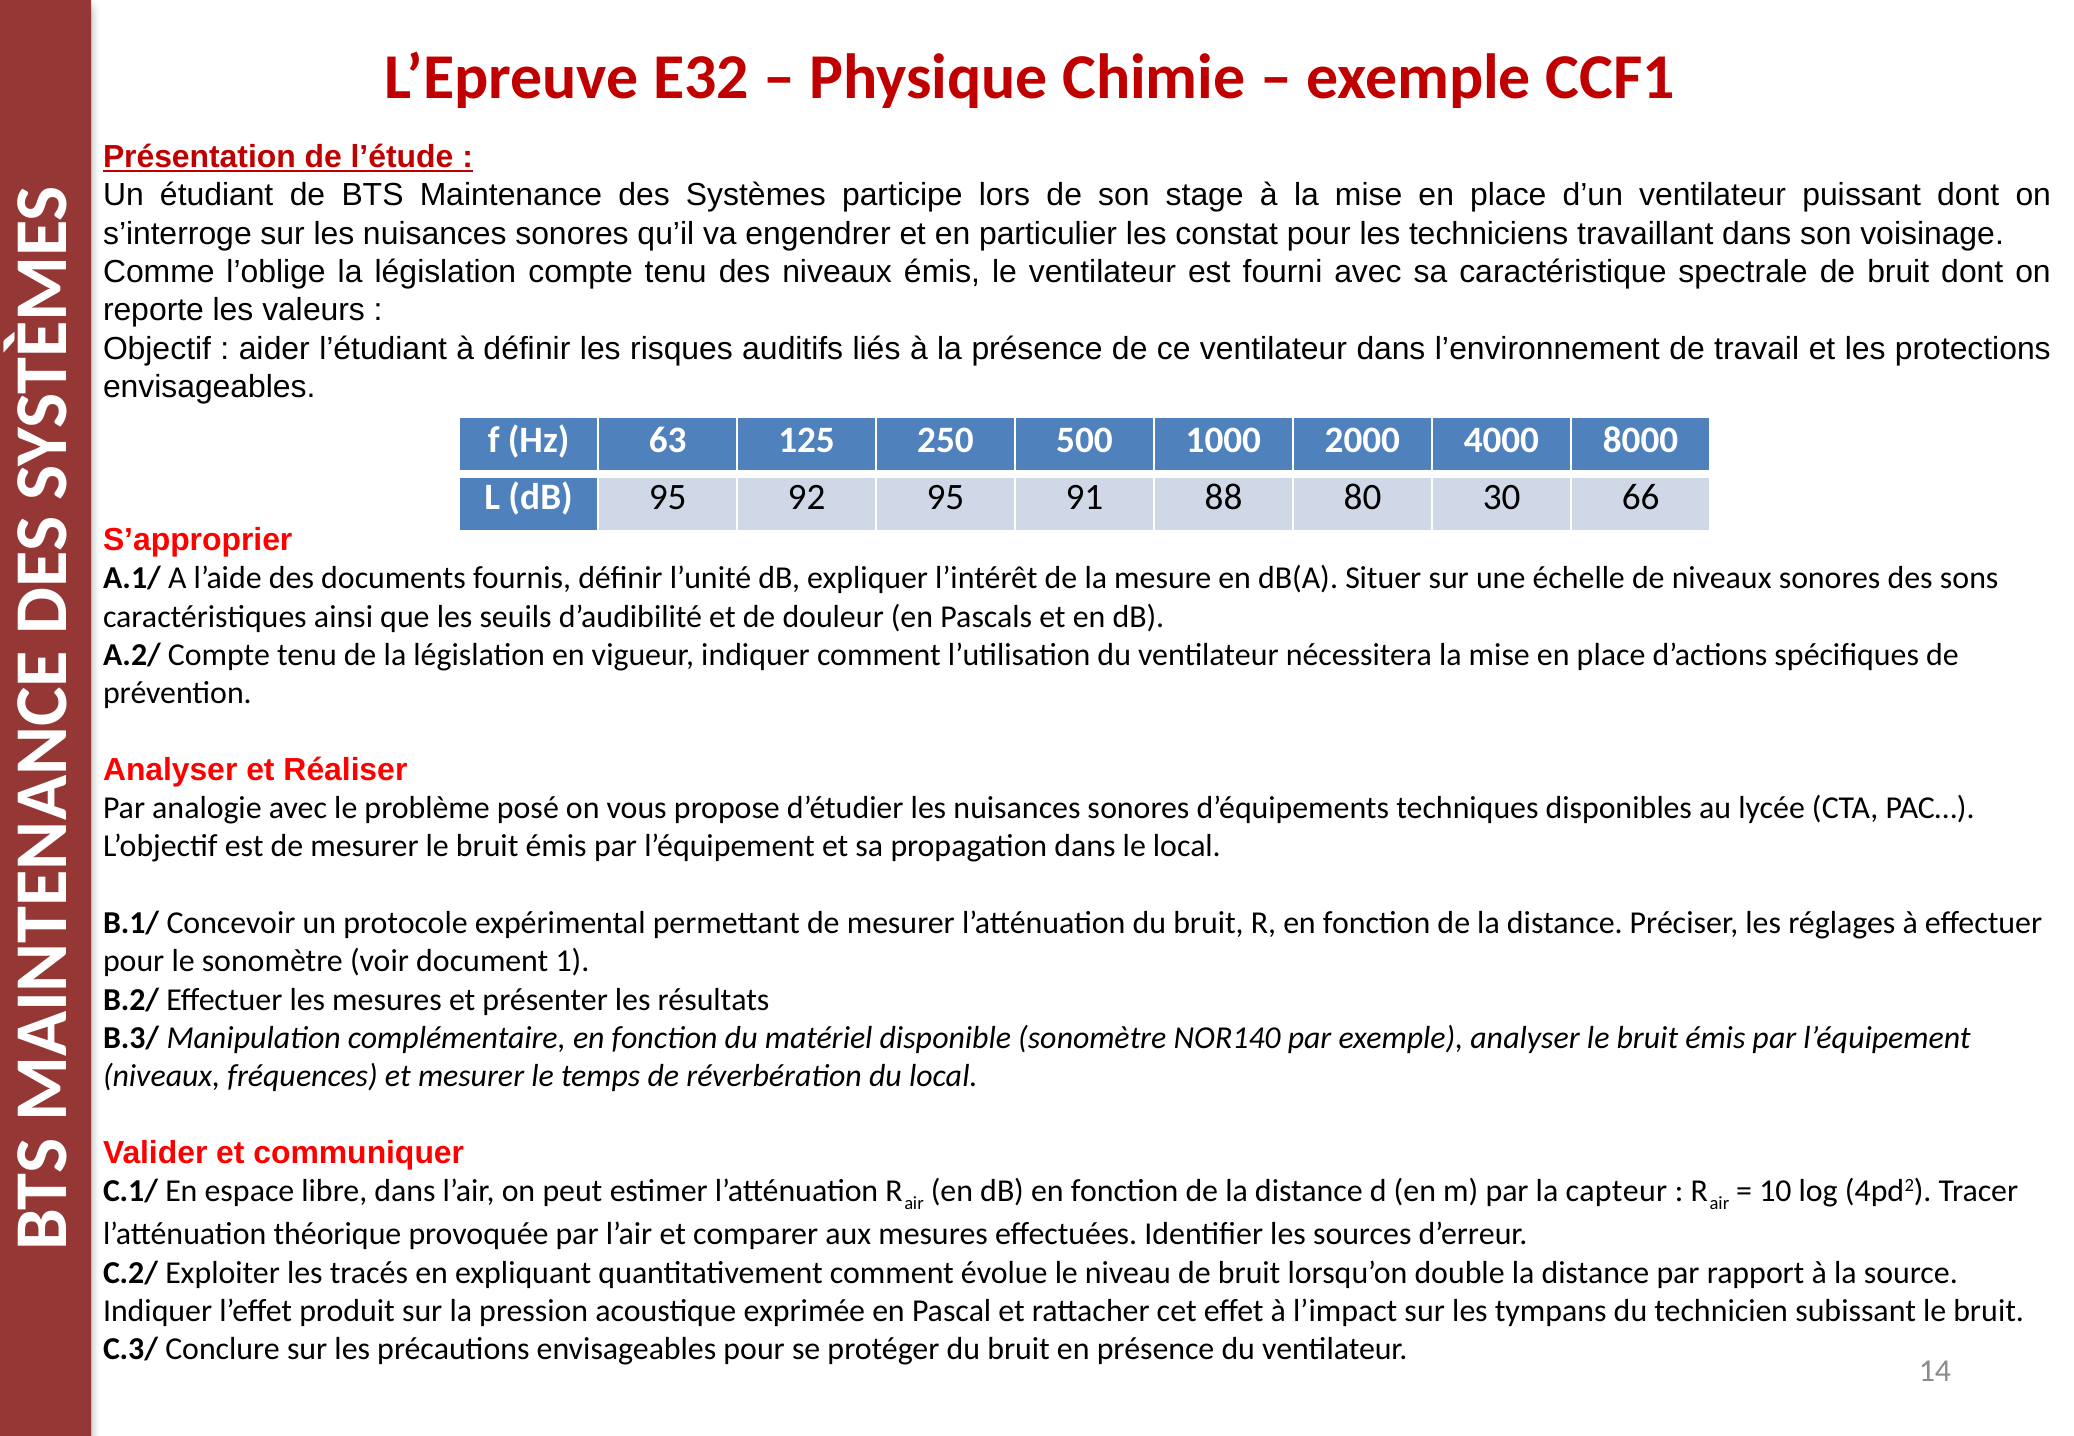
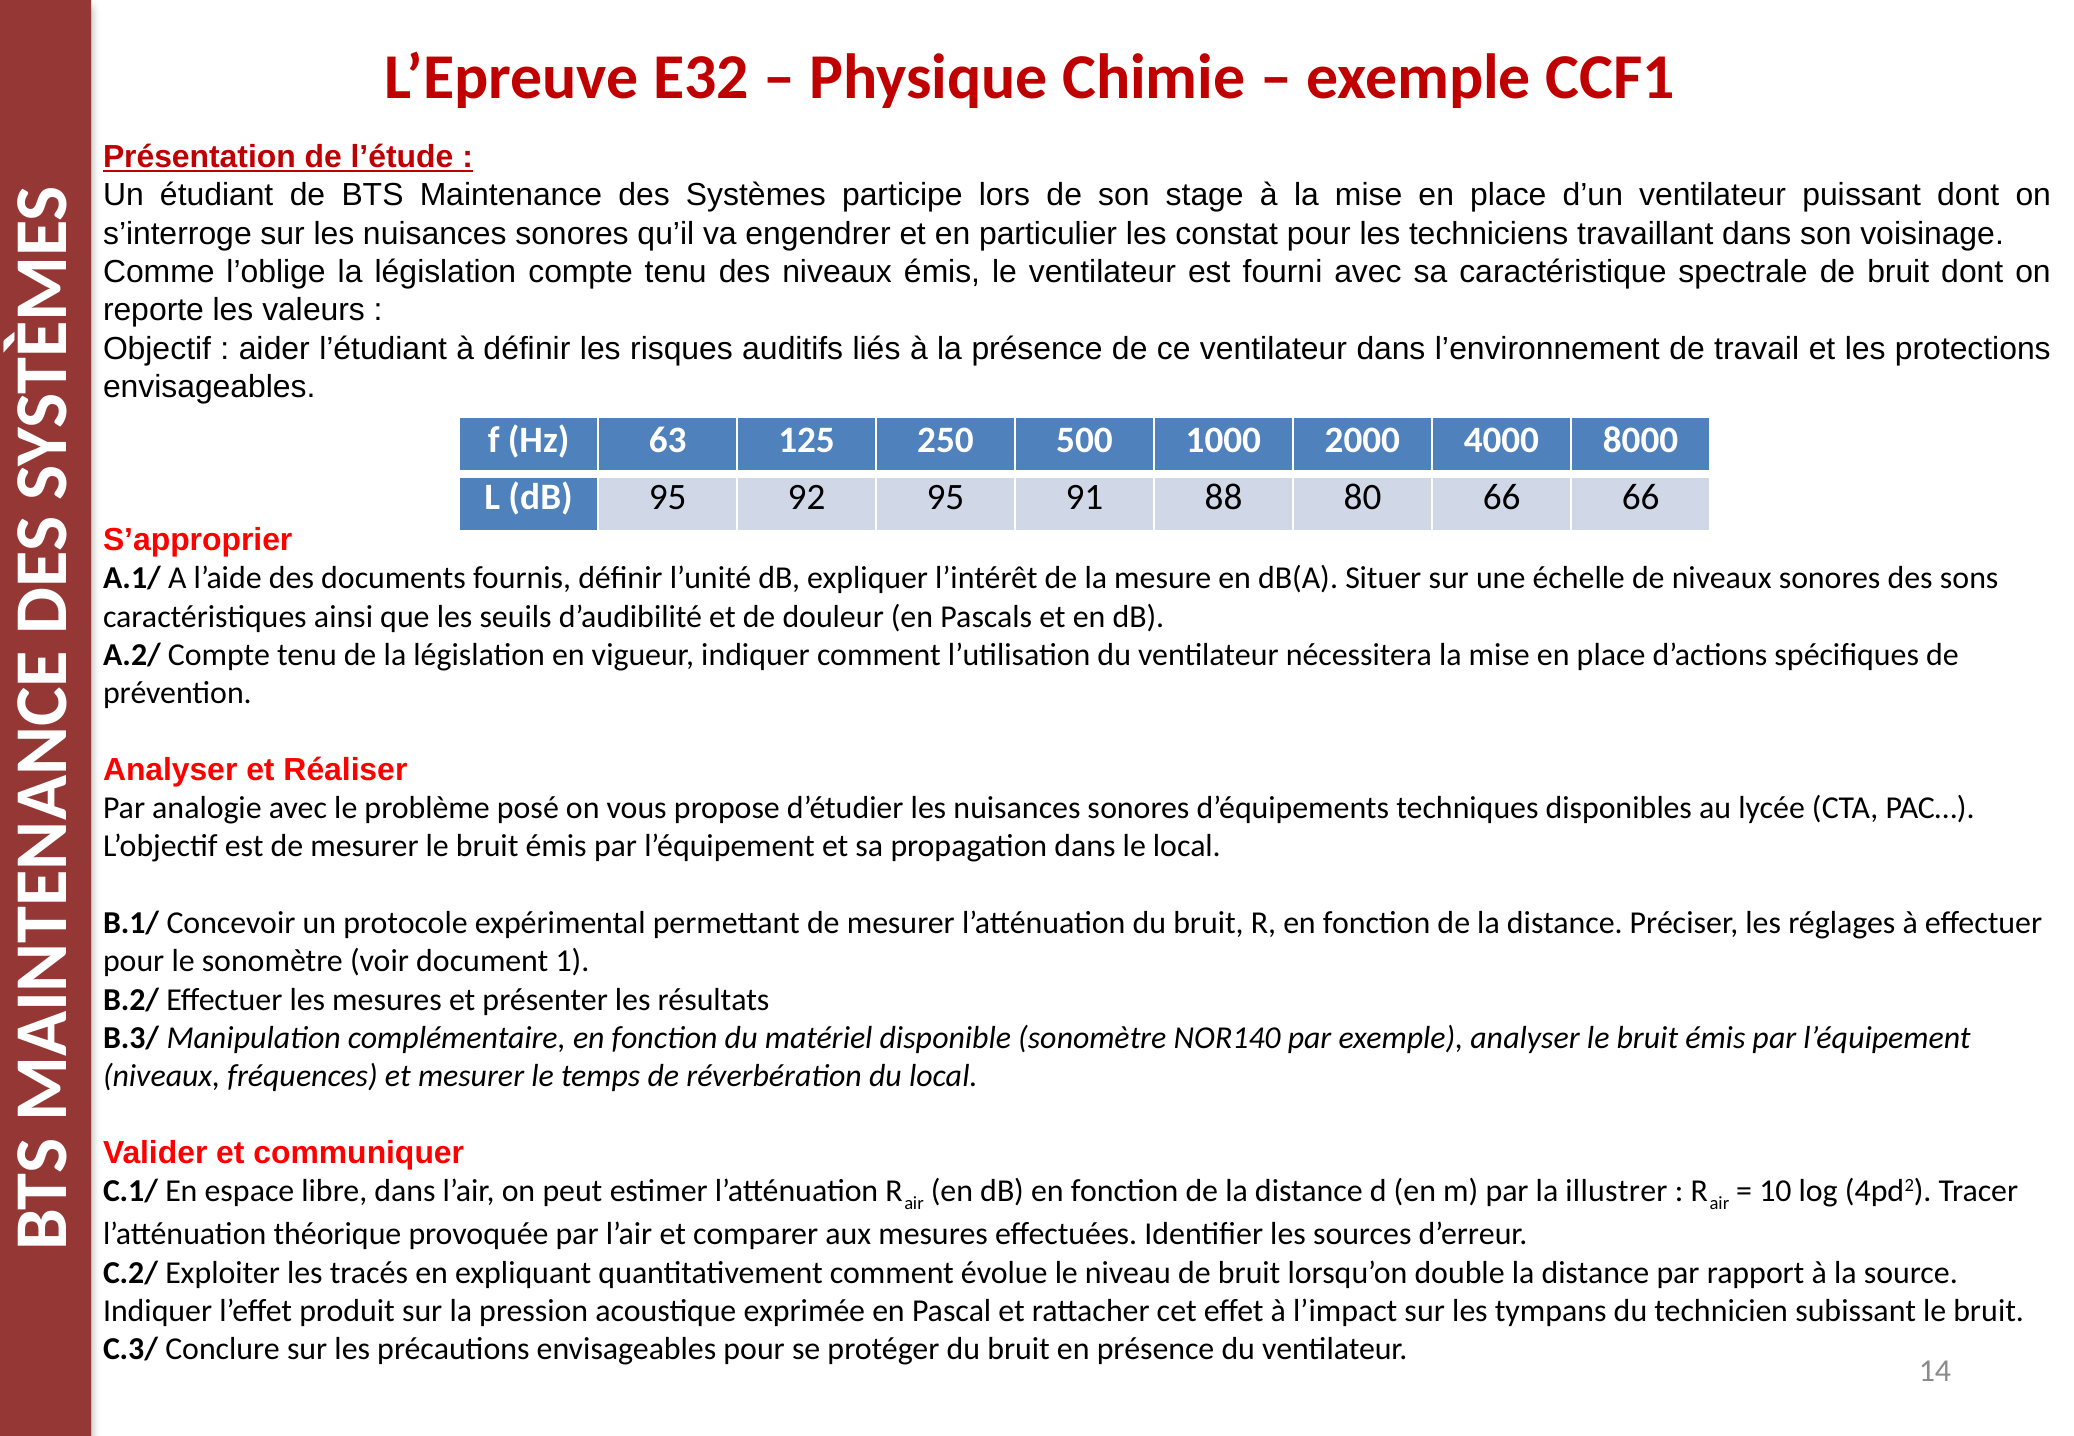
80 30: 30 -> 66
capteur: capteur -> illustrer
